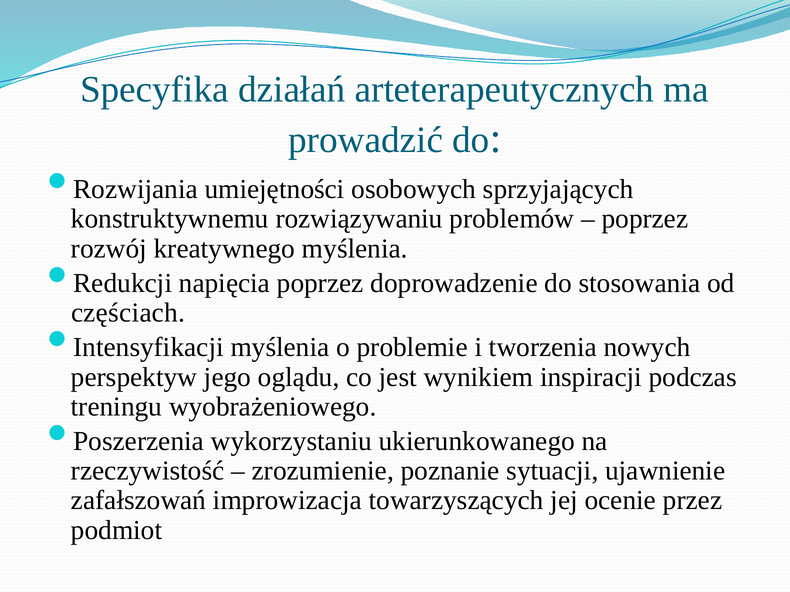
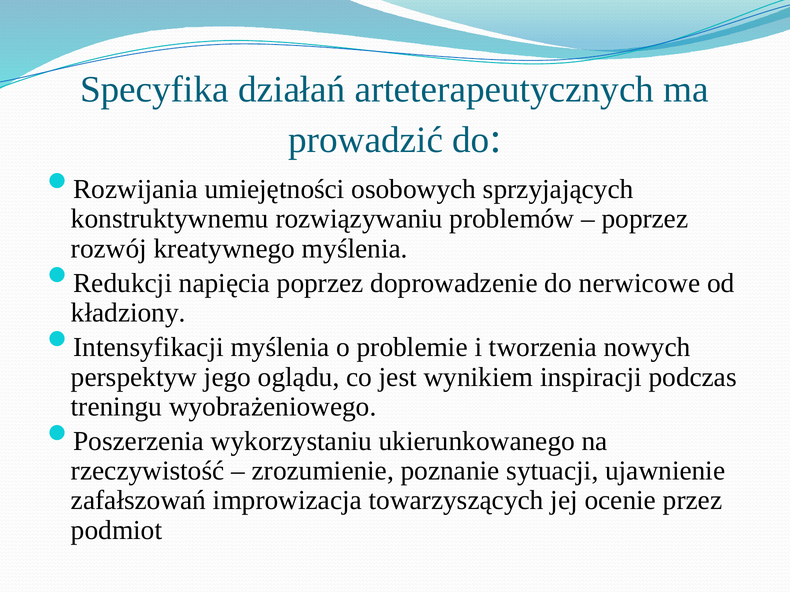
stosowania: stosowania -> nerwicowe
częściach: częściach -> kładziony
